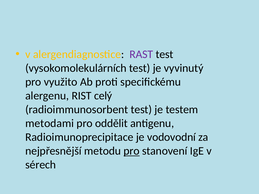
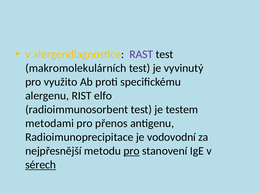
vysokomolekulárních: vysokomolekulárních -> makromolekulárních
celý: celý -> elfo
oddělit: oddělit -> přenos
sérech underline: none -> present
